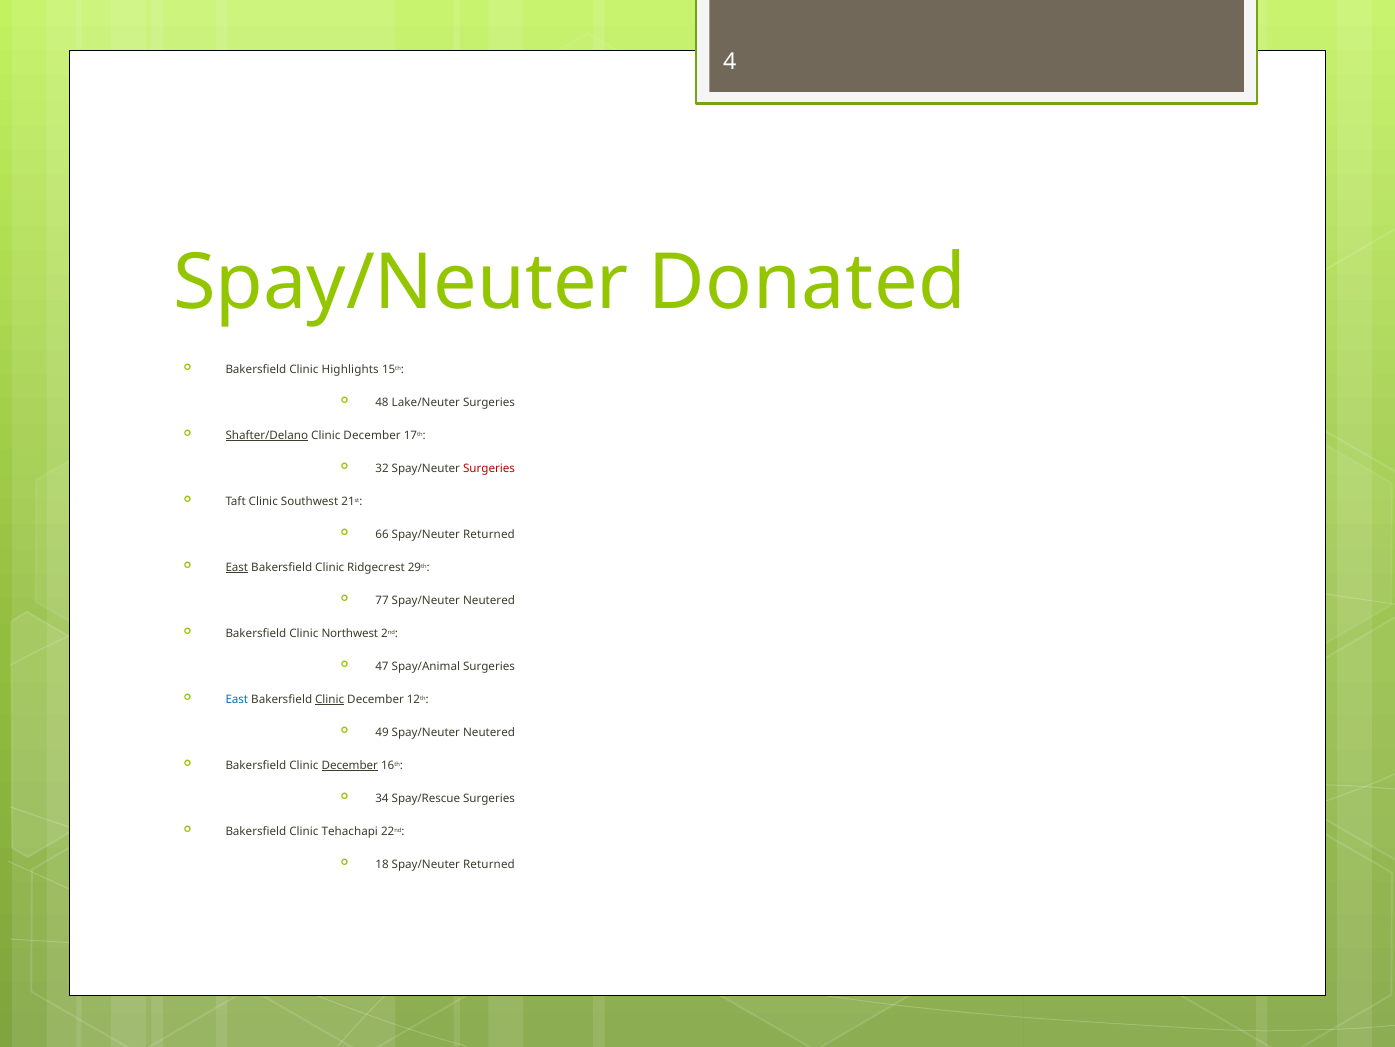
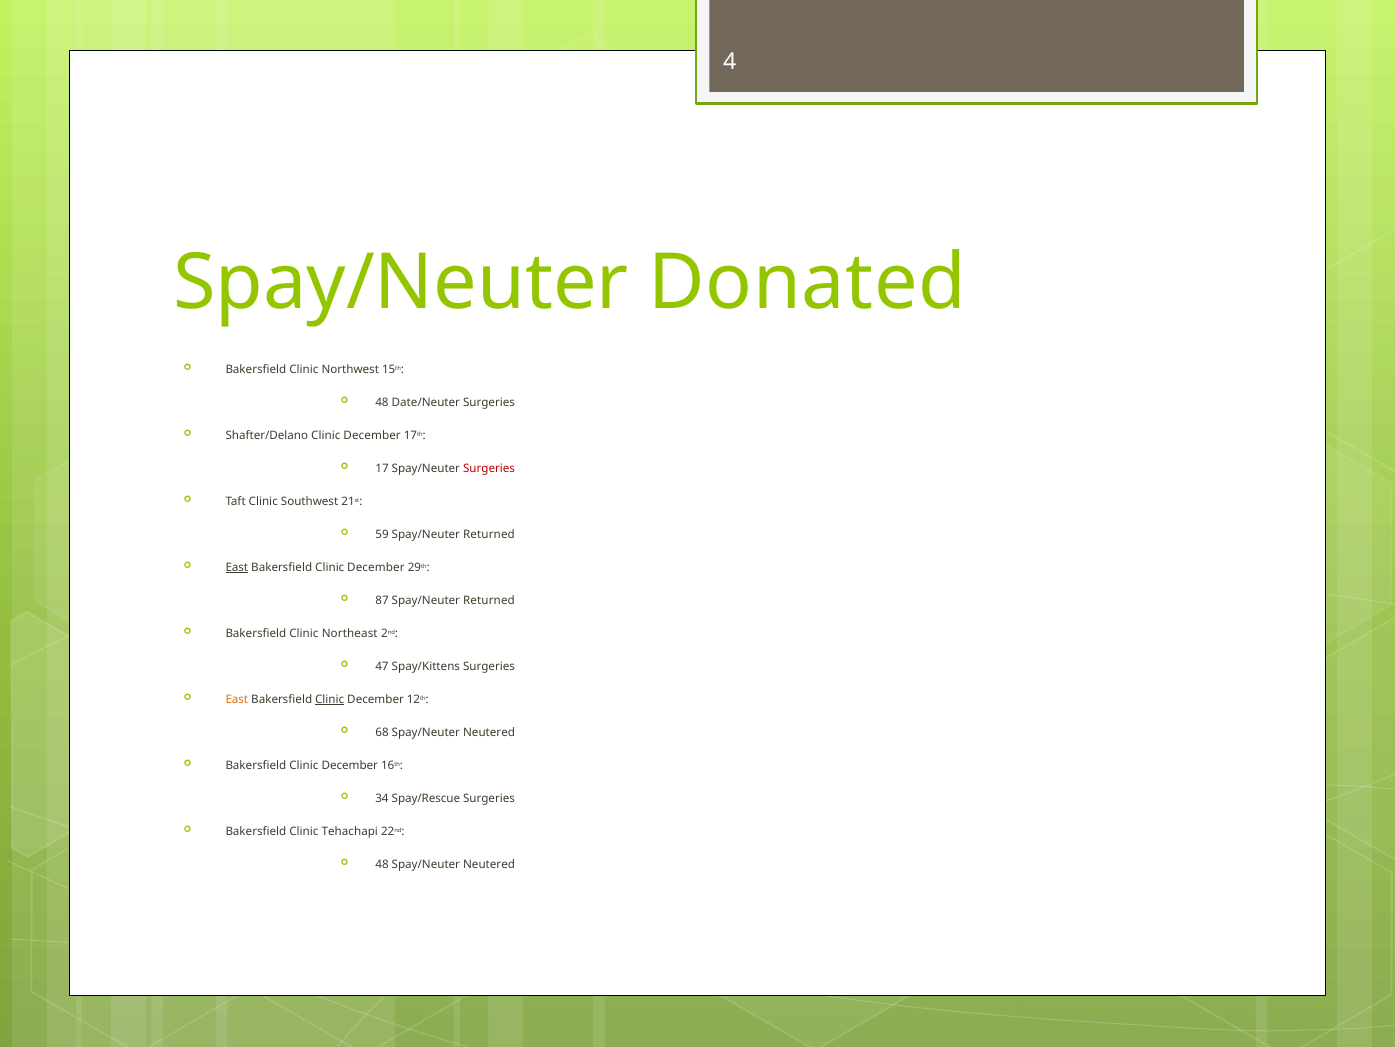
Highlights: Highlights -> Northwest
Lake/Neuter: Lake/Neuter -> Date/Neuter
Shafter/Delano underline: present -> none
32: 32 -> 17
66: 66 -> 59
Ridgecrest at (376, 567): Ridgecrest -> December
77: 77 -> 87
Neutered at (489, 600): Neutered -> Returned
Northwest: Northwest -> Northeast
Spay/Animal: Spay/Animal -> Spay/Kittens
East at (237, 699) colour: blue -> orange
49: 49 -> 68
December at (350, 765) underline: present -> none
18 at (382, 864): 18 -> 48
Returned at (489, 864): Returned -> Neutered
